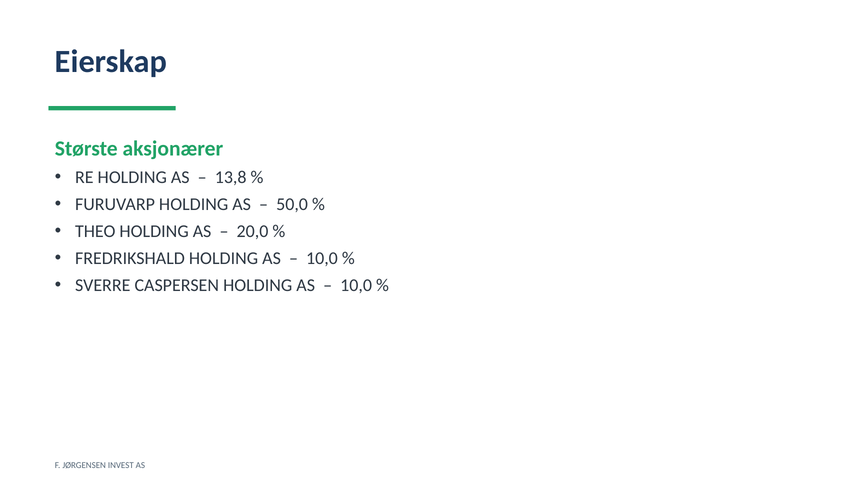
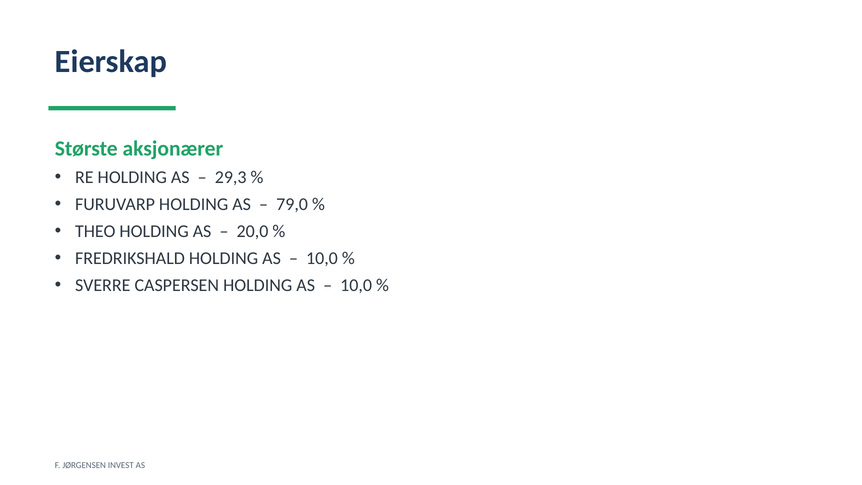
13,8: 13,8 -> 29,3
50,0: 50,0 -> 79,0
